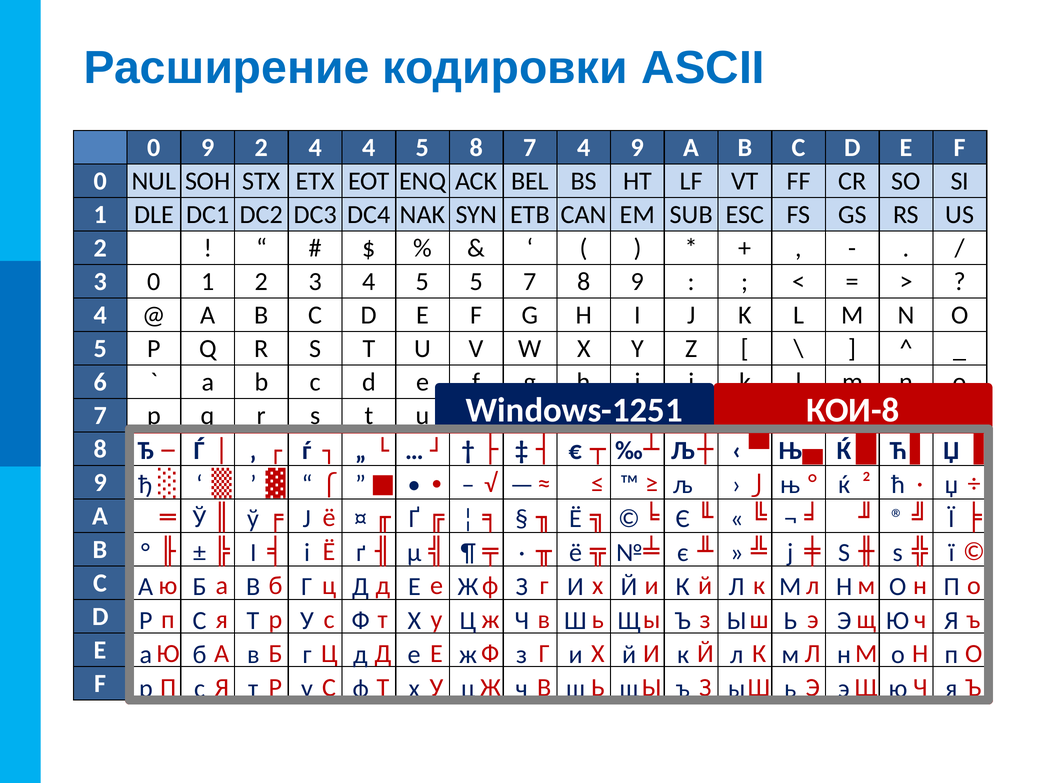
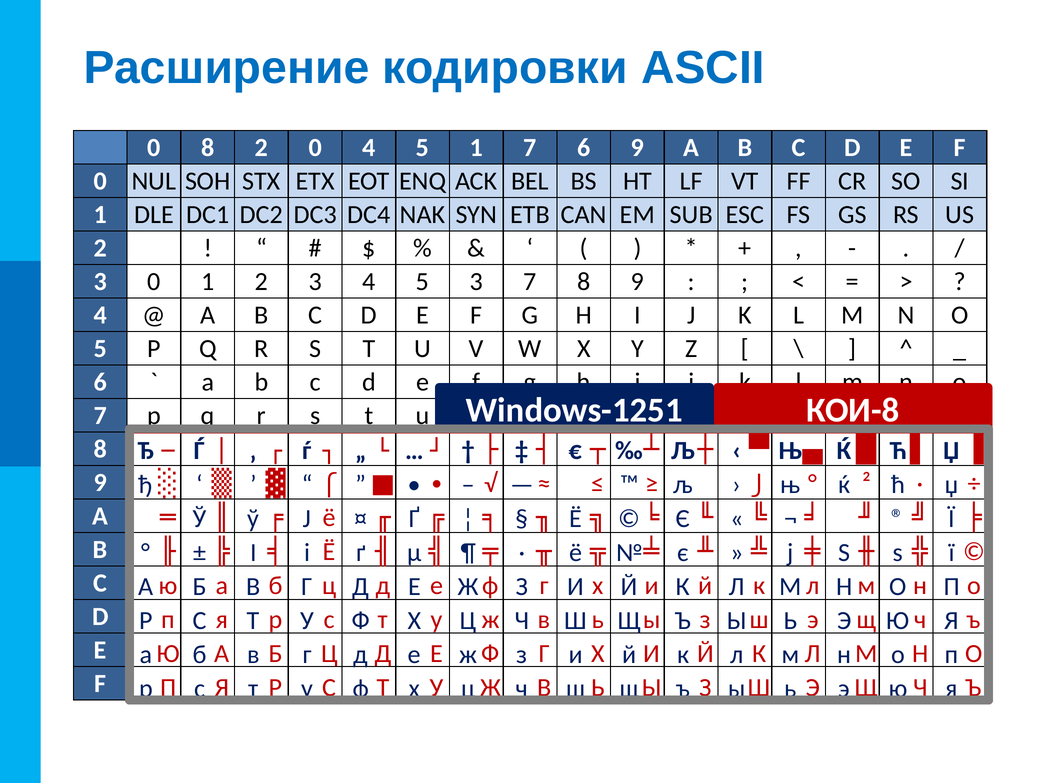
0 9: 9 -> 8
2 4: 4 -> 0
5 8: 8 -> 1
7 4: 4 -> 6
5 5: 5 -> 3
